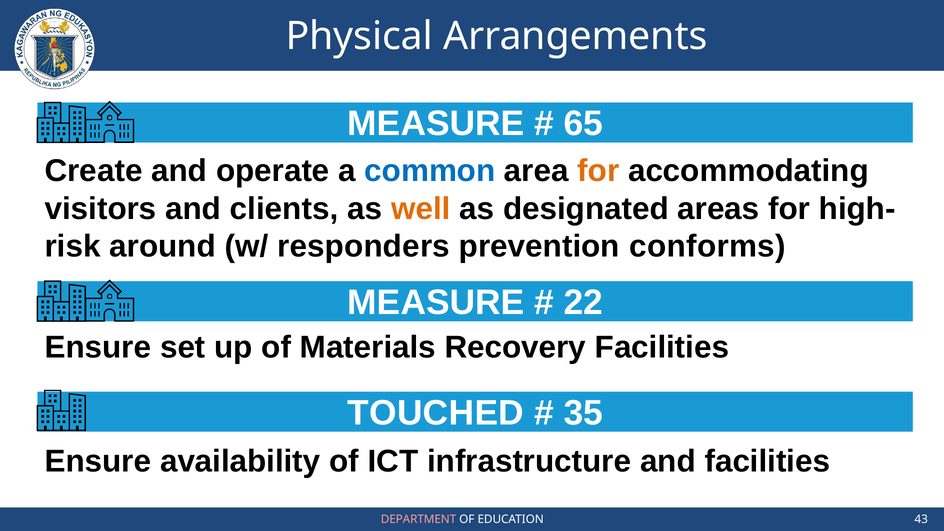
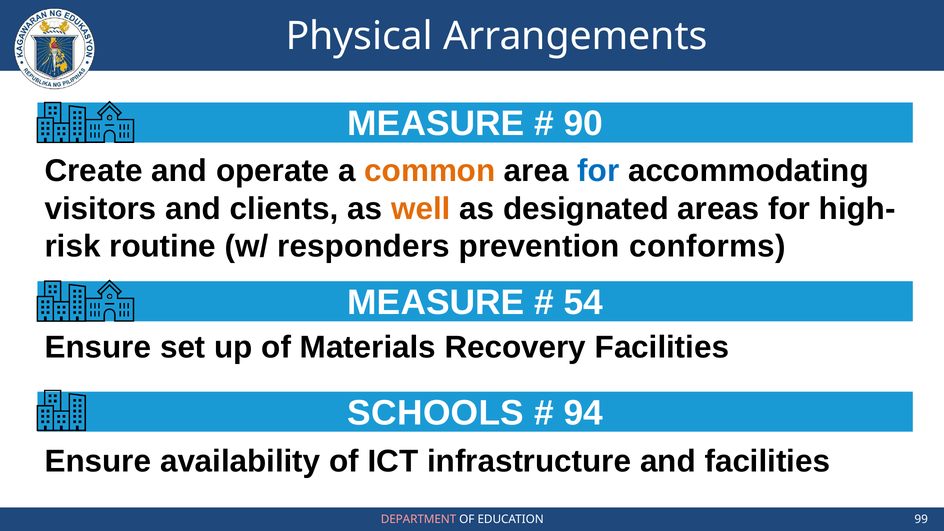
65: 65 -> 90
common colour: blue -> orange
for at (598, 171) colour: orange -> blue
around: around -> routine
22: 22 -> 54
TOUCHED: TOUCHED -> SCHOOLS
35: 35 -> 94
43: 43 -> 99
